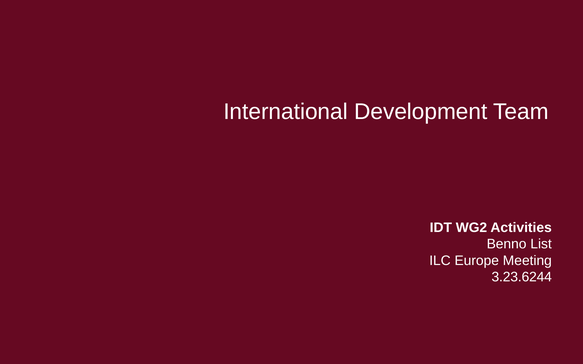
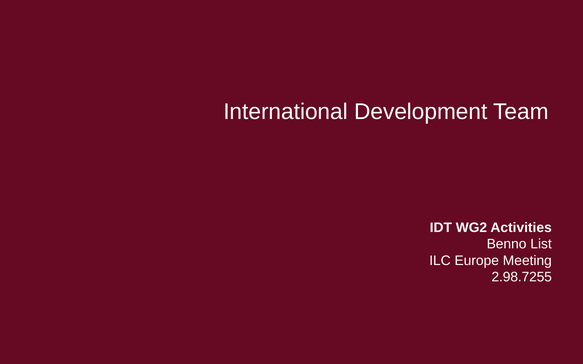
3.23.6244: 3.23.6244 -> 2.98.7255
